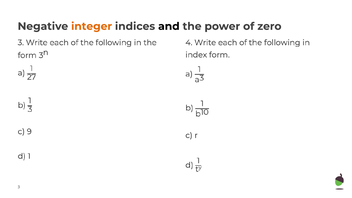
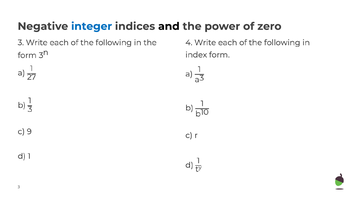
integer colour: orange -> blue
